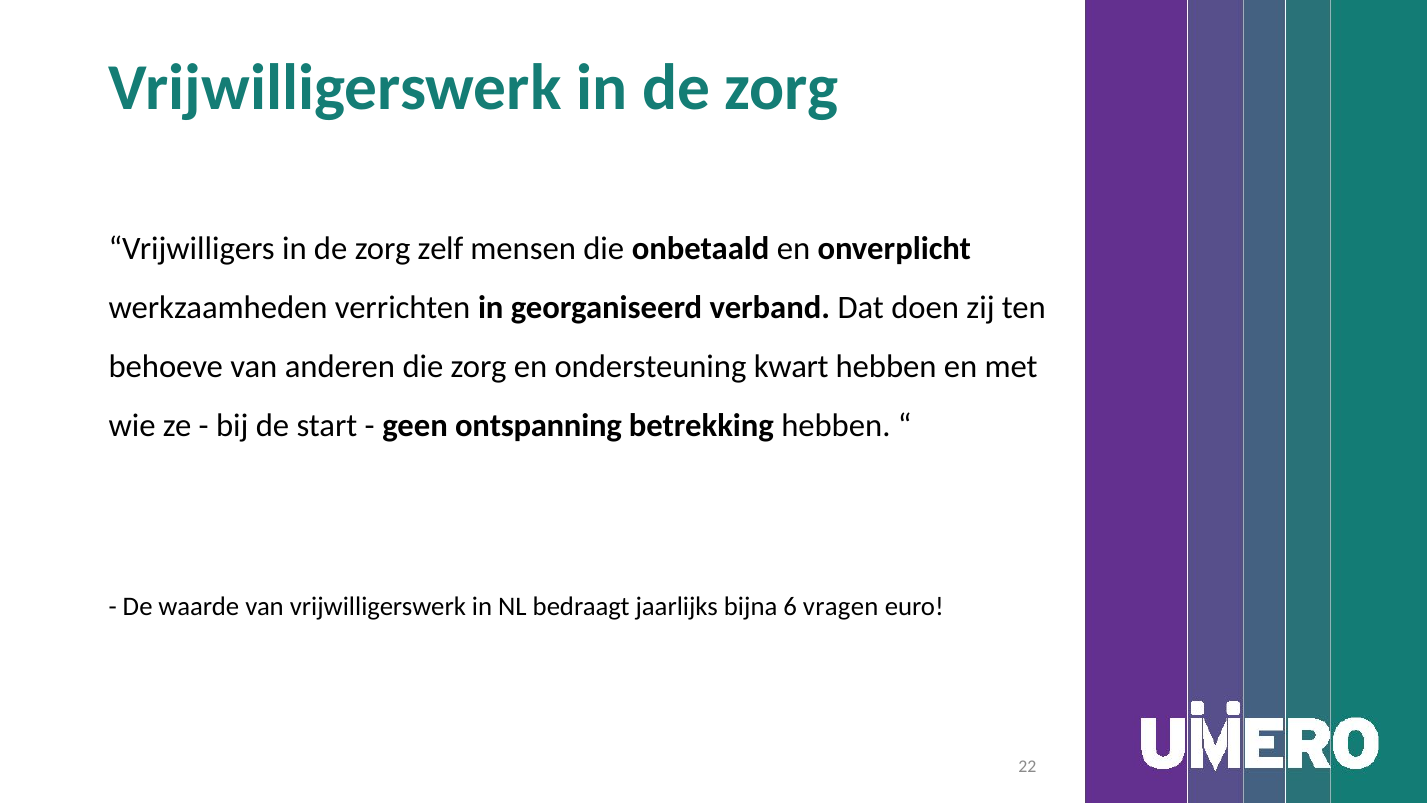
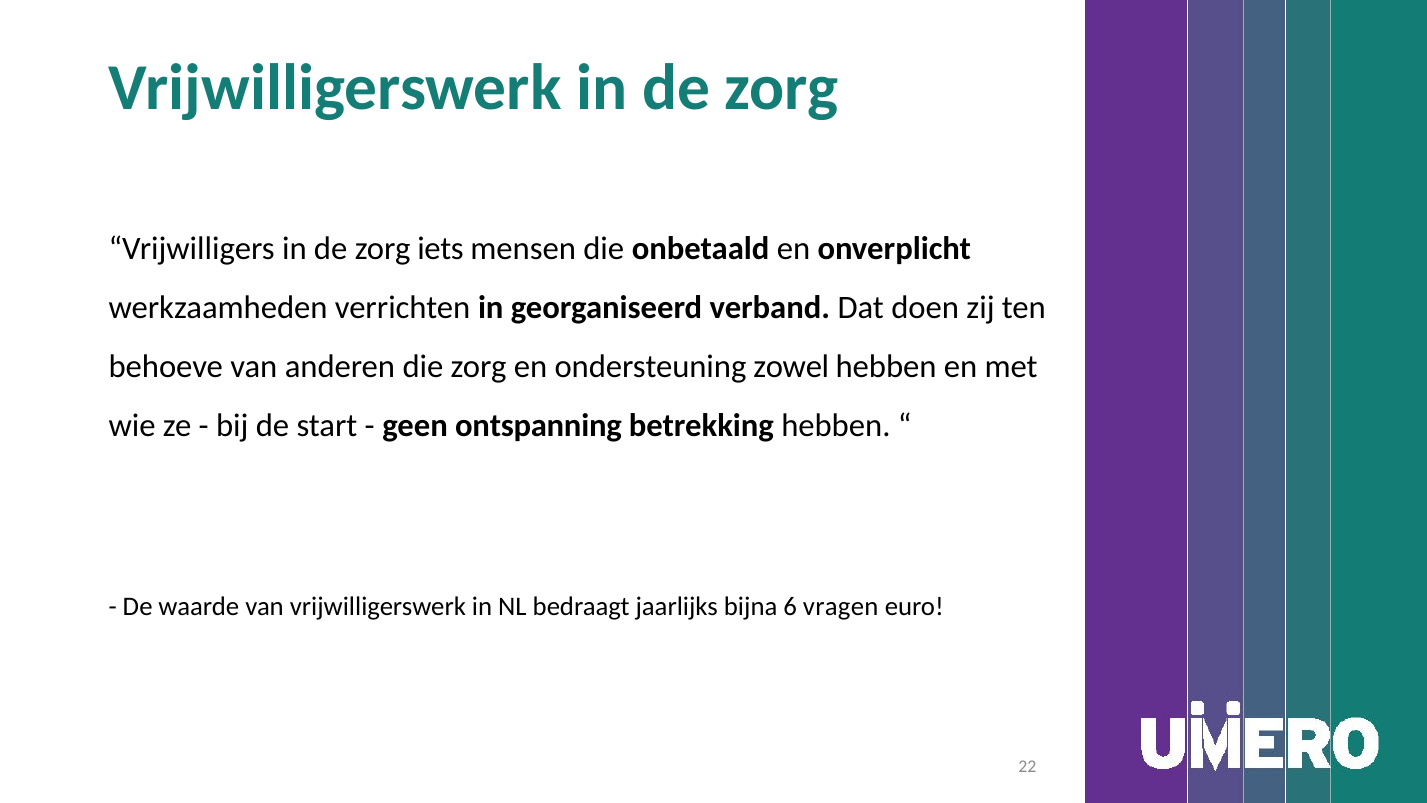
zelf: zelf -> iets
kwart: kwart -> zowel
